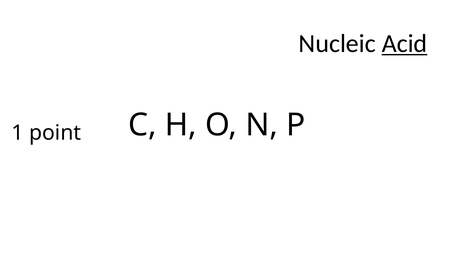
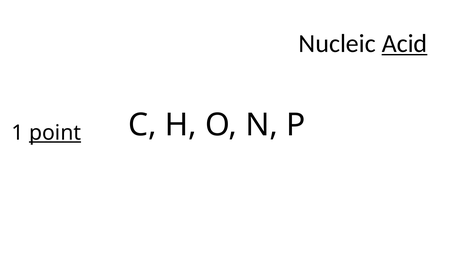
point underline: none -> present
